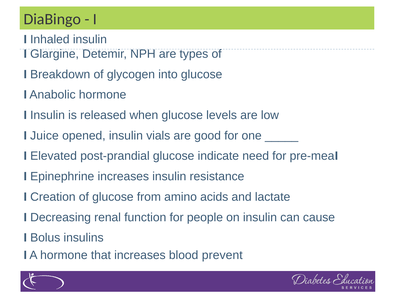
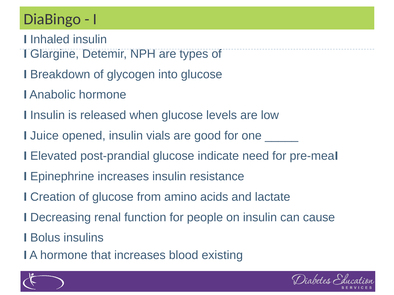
prevent: prevent -> existing
